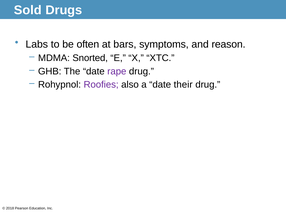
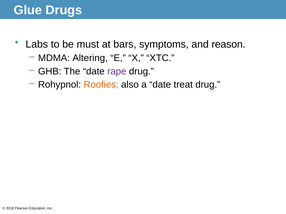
Sold: Sold -> Glue
often: often -> must
Snorted: Snorted -> Altering
Roofies colour: purple -> orange
their: their -> treat
